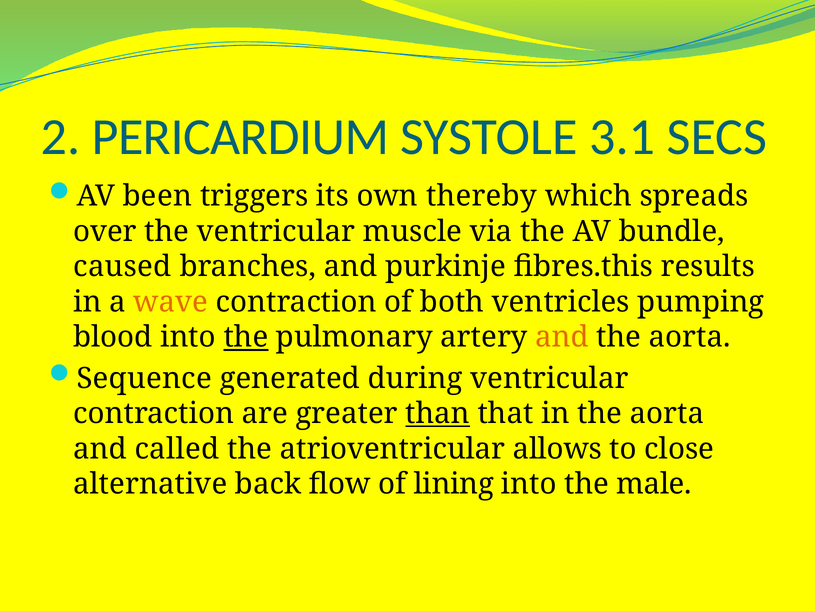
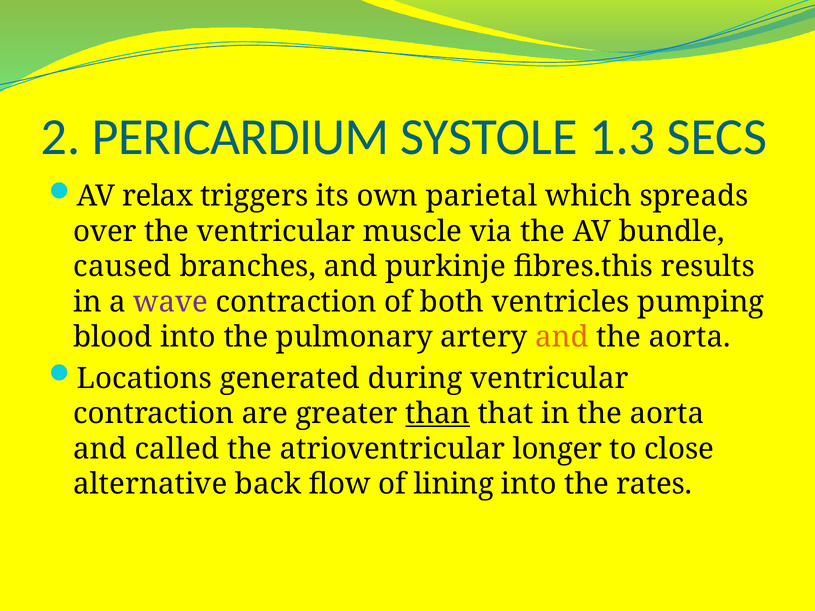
3.1: 3.1 -> 1.3
been: been -> relax
thereby: thereby -> parietal
wave colour: orange -> purple
the at (246, 337) underline: present -> none
Sequence: Sequence -> Locations
allows: allows -> longer
male: male -> rates
